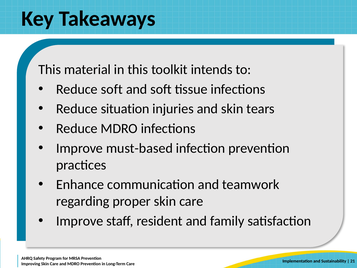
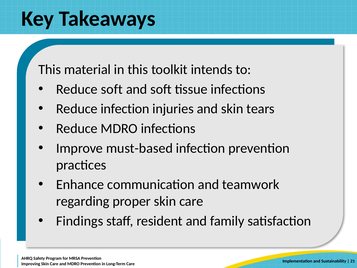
Reduce situation: situation -> infection
Improve at (80, 221): Improve -> Findings
